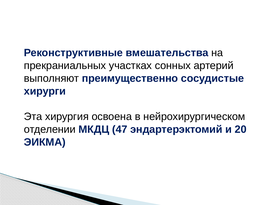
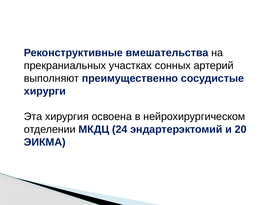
47: 47 -> 24
